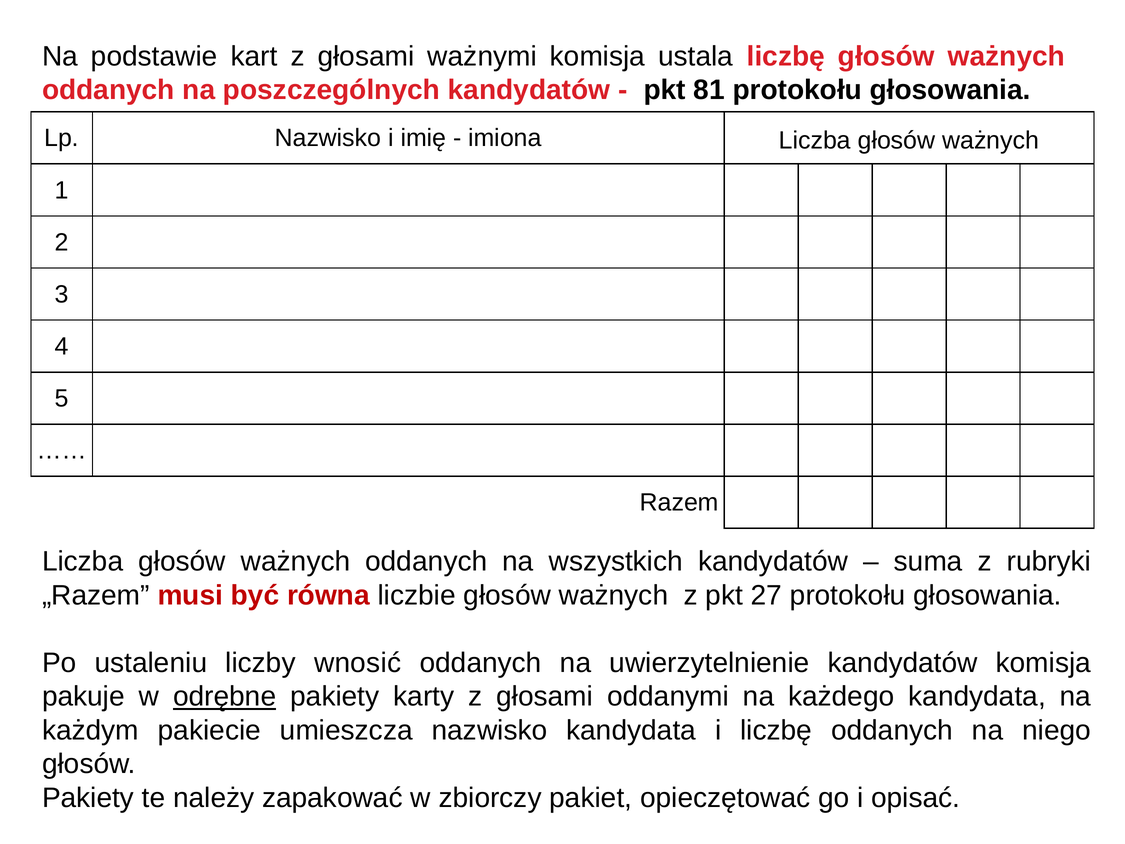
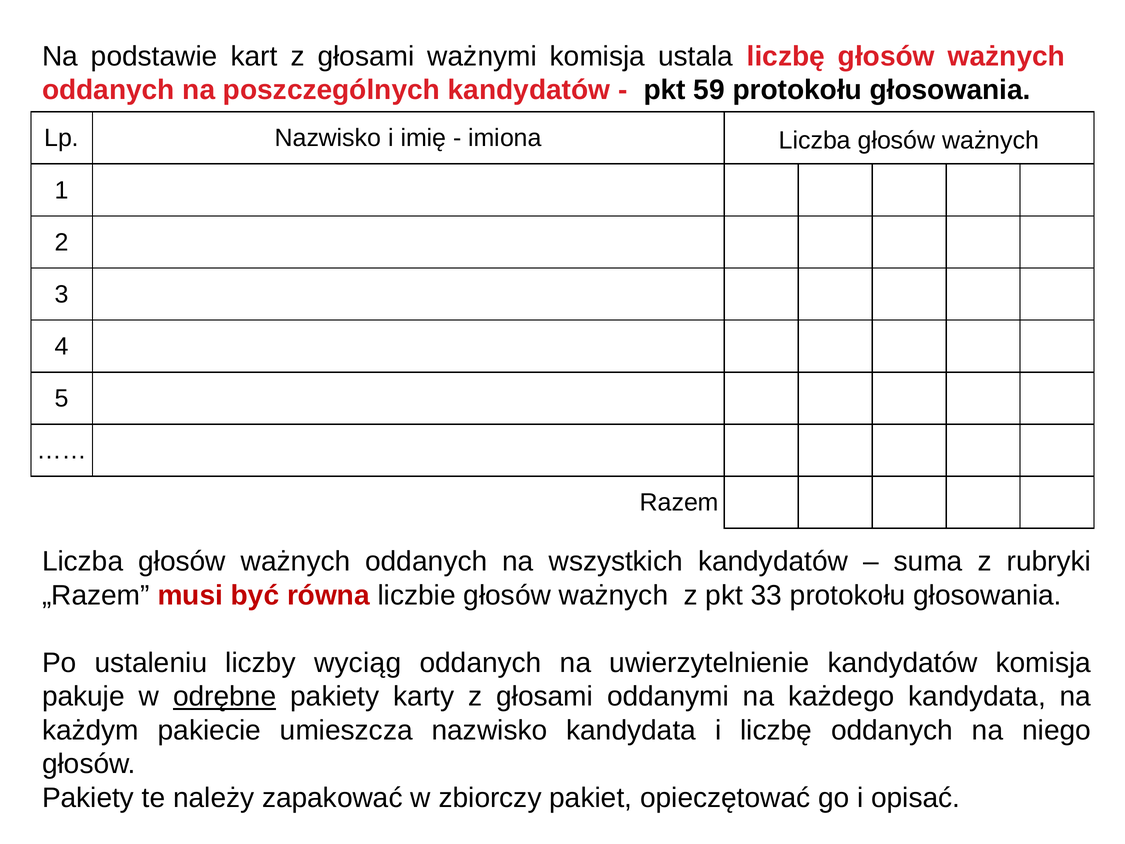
81: 81 -> 59
27: 27 -> 33
wnosić: wnosić -> wyciąg
